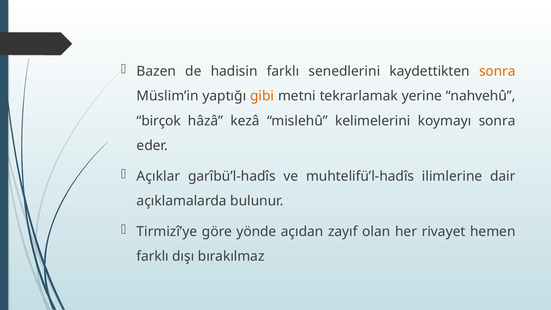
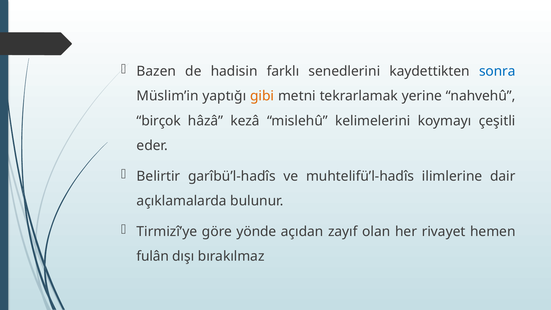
sonra at (497, 71) colour: orange -> blue
koymayı sonra: sonra -> çeşitli
Açıklar: Açıklar -> Belirtir
farklı at (153, 256): farklı -> fulân
